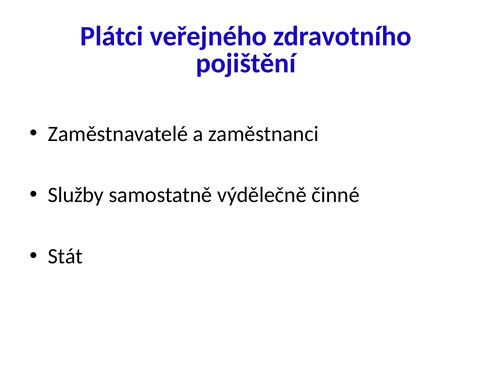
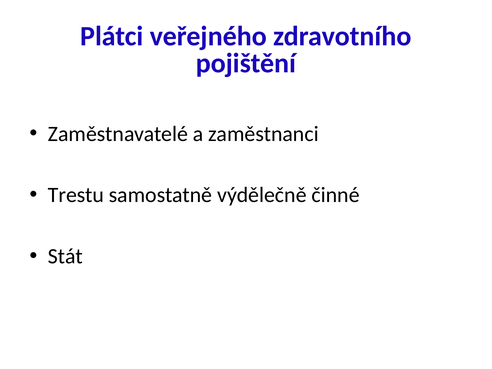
Služby: Služby -> Trestu
